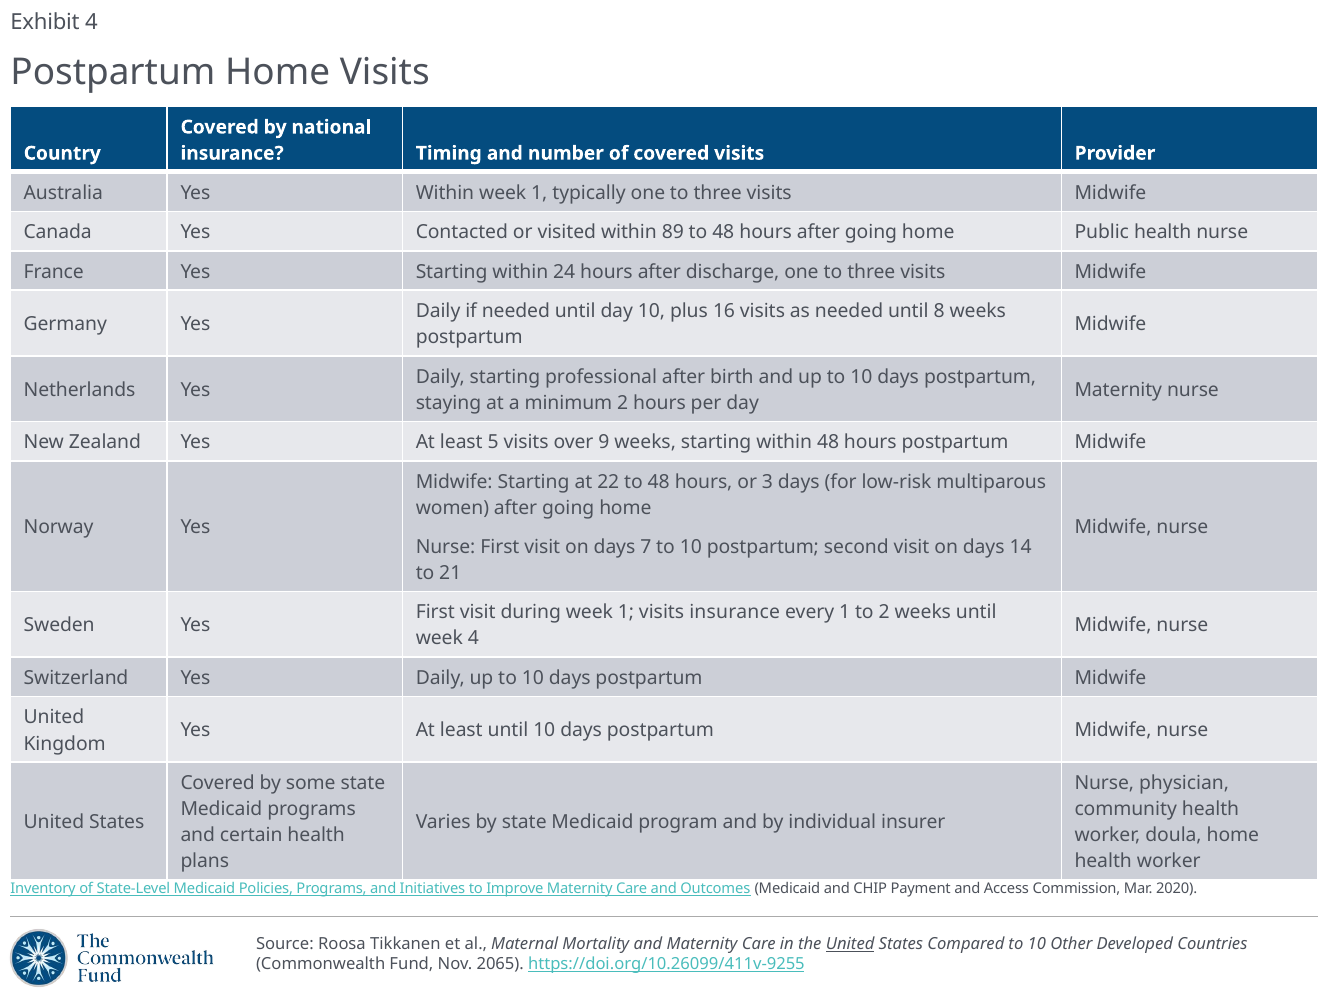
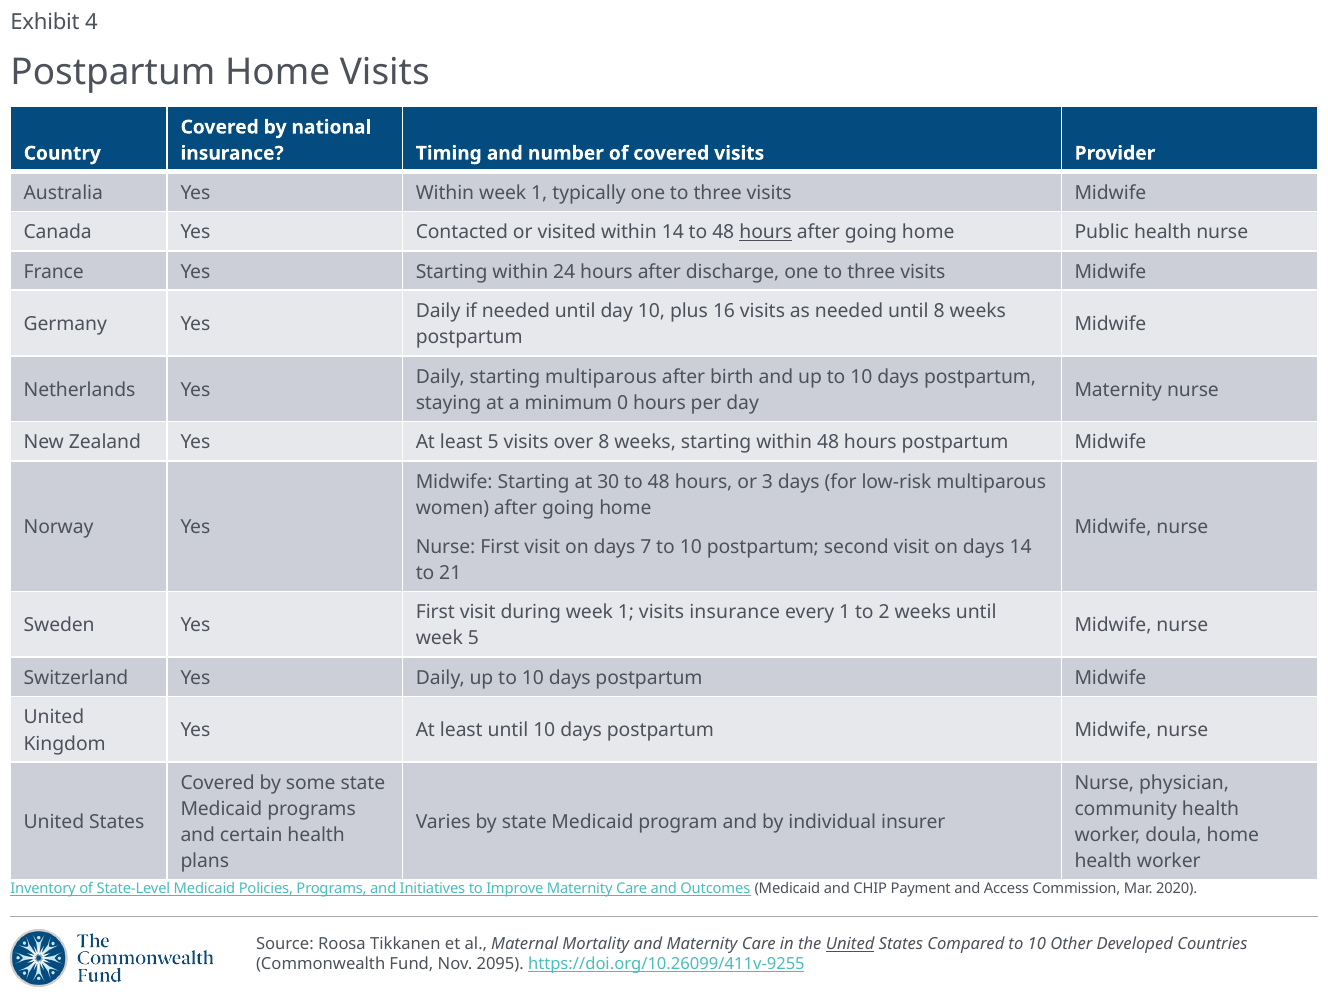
within 89: 89 -> 14
hours at (766, 232) underline: none -> present
starting professional: professional -> multiparous
minimum 2: 2 -> 0
over 9: 9 -> 8
22: 22 -> 30
week 4: 4 -> 5
2065: 2065 -> 2095
